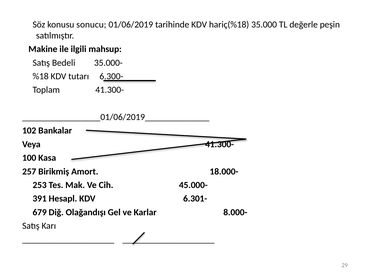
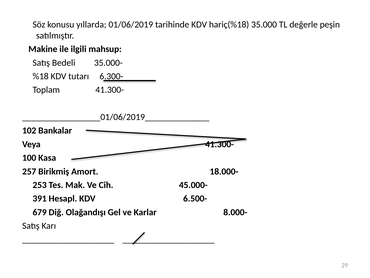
sonucu: sonucu -> yıllarda
6.301-: 6.301- -> 6.500-
